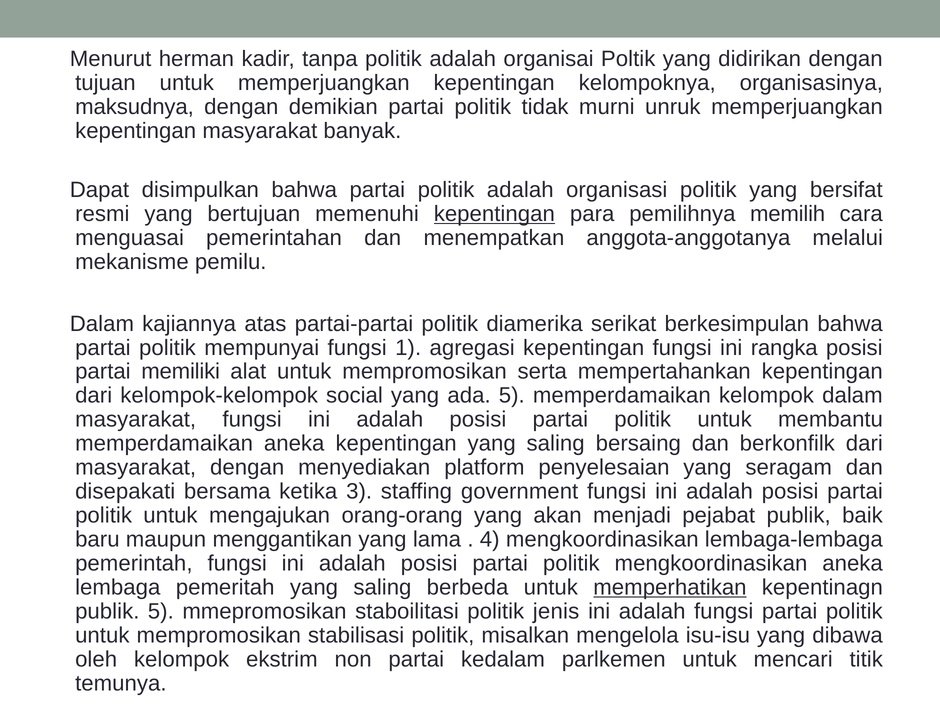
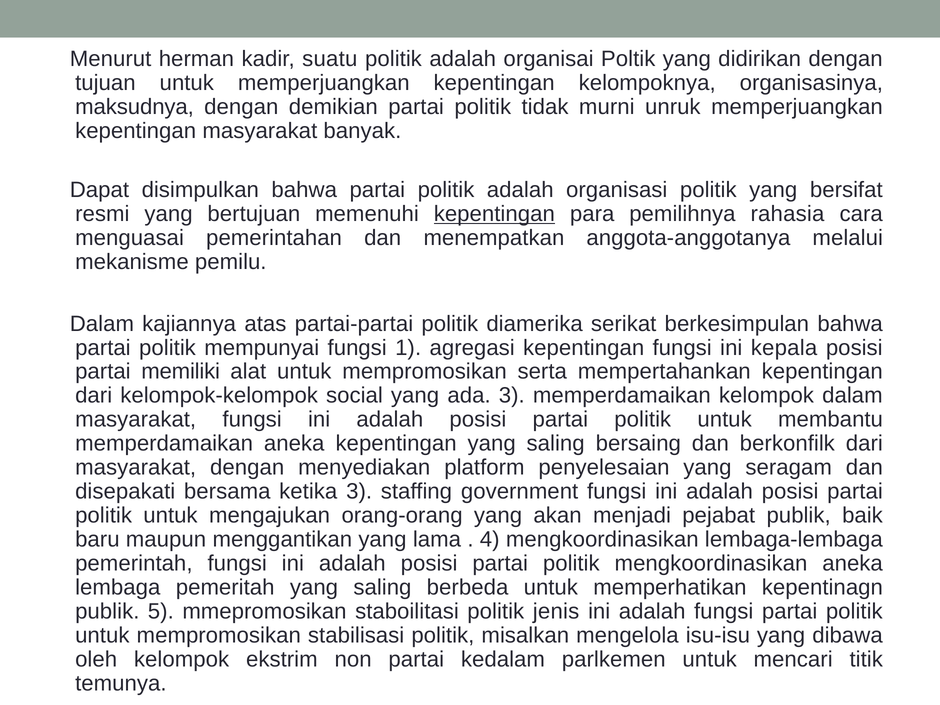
tanpa: tanpa -> suatu
memilih: memilih -> rahasia
rangka: rangka -> kepala
ada 5: 5 -> 3
memperhatikan underline: present -> none
